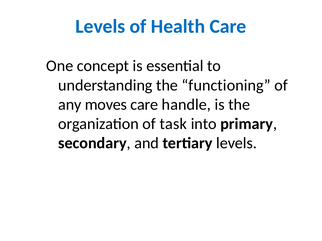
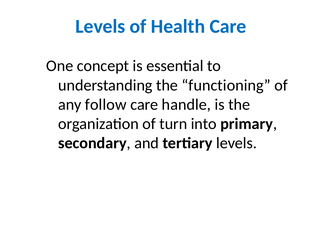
moves: moves -> follow
task: task -> turn
